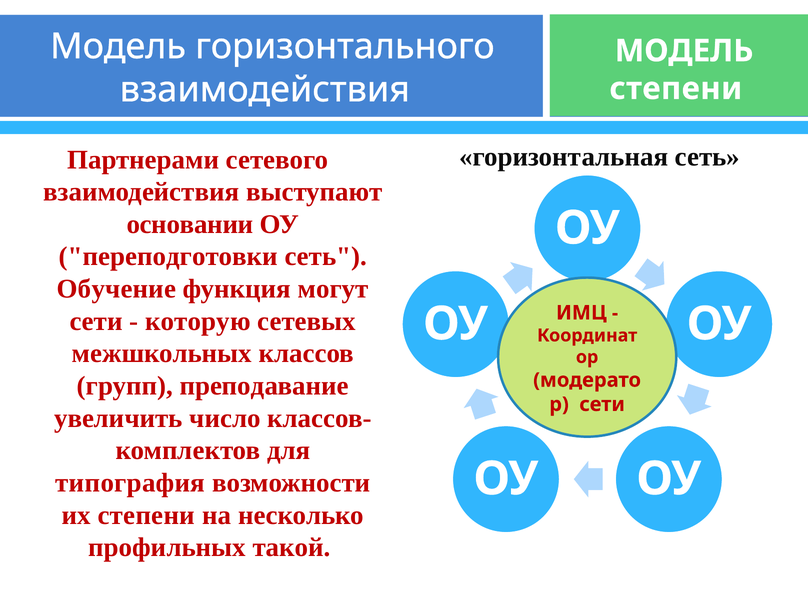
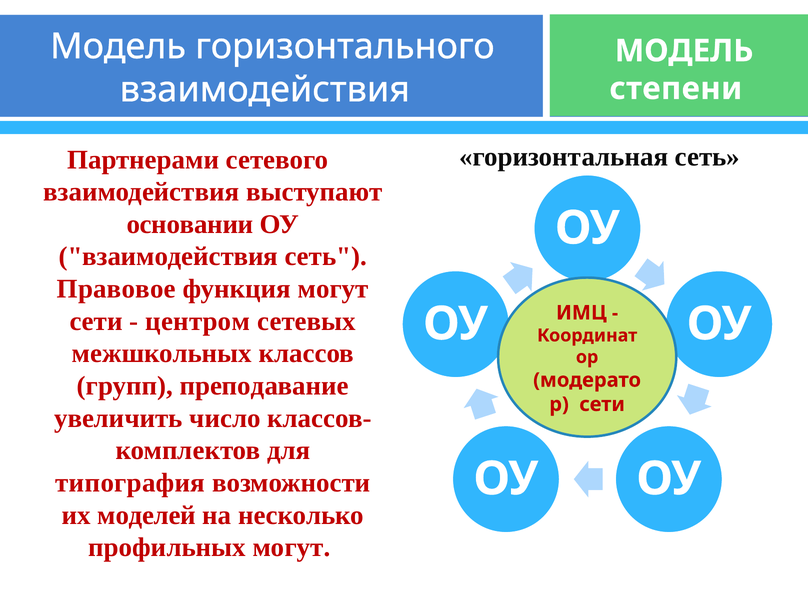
переподготовки at (168, 257): переподготовки -> взаимодействия
Обучение: Обучение -> Правовое
которую: которую -> центром
их степени: степени -> моделей
профильных такой: такой -> могут
